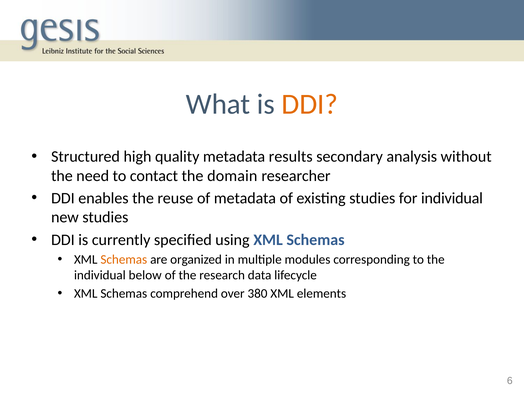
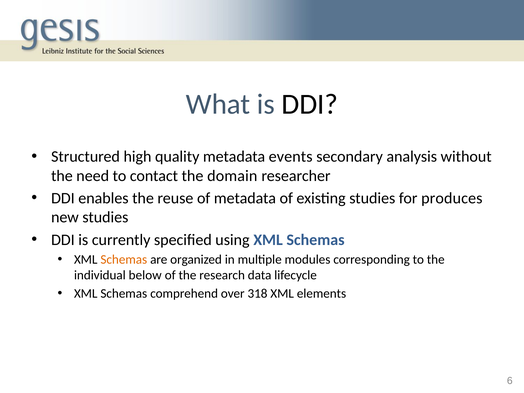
DDI at (310, 104) colour: orange -> black
results: results -> events
for individual: individual -> produces
380: 380 -> 318
